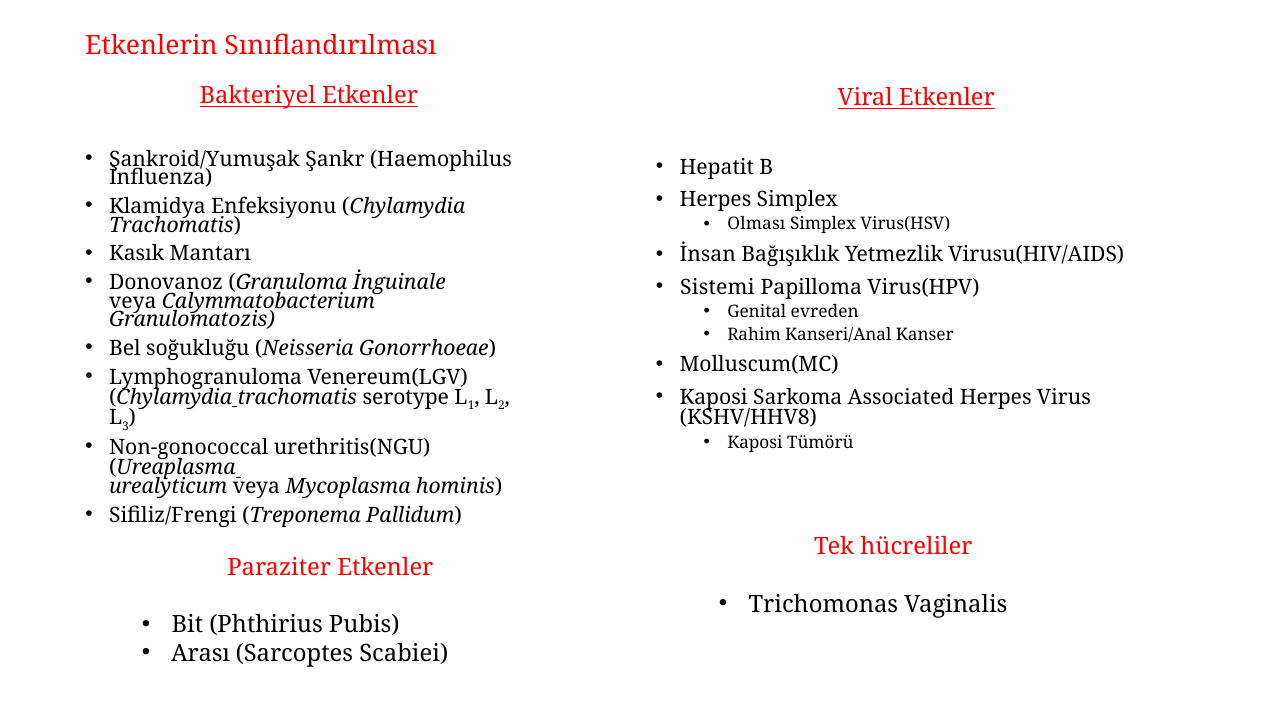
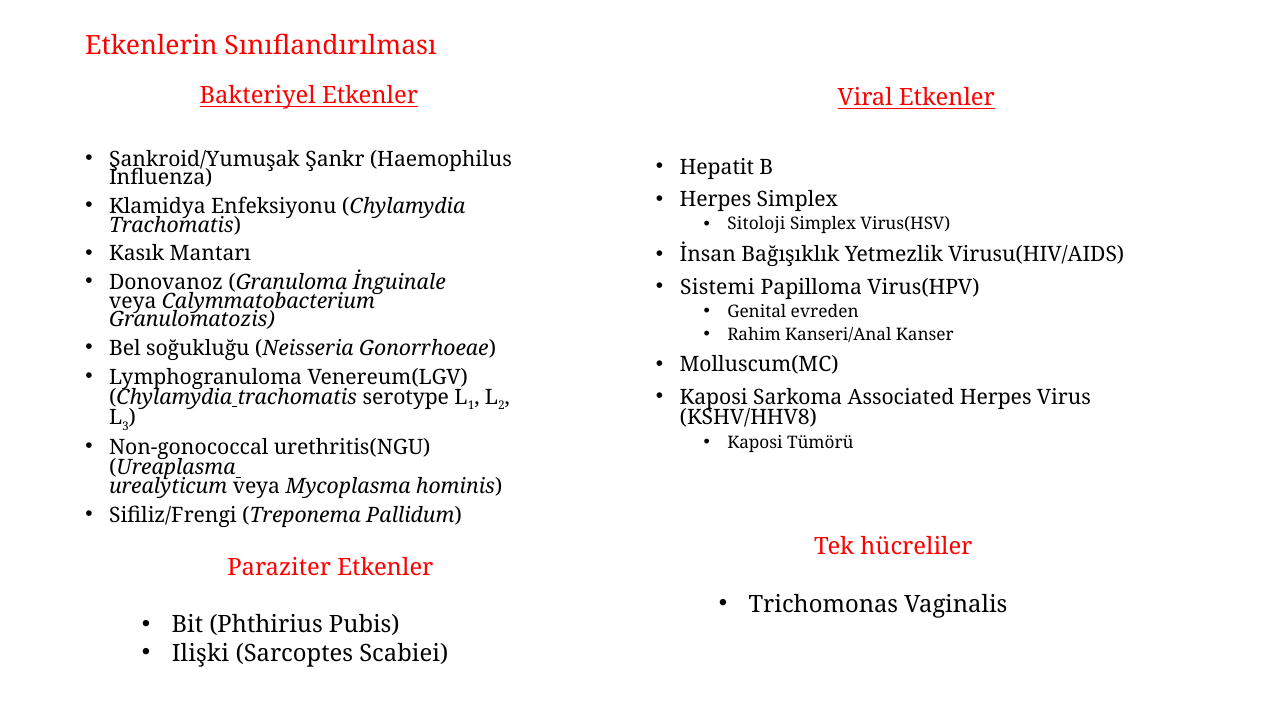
Olması: Olması -> Sitoloji
Arası: Arası -> Ilişki
